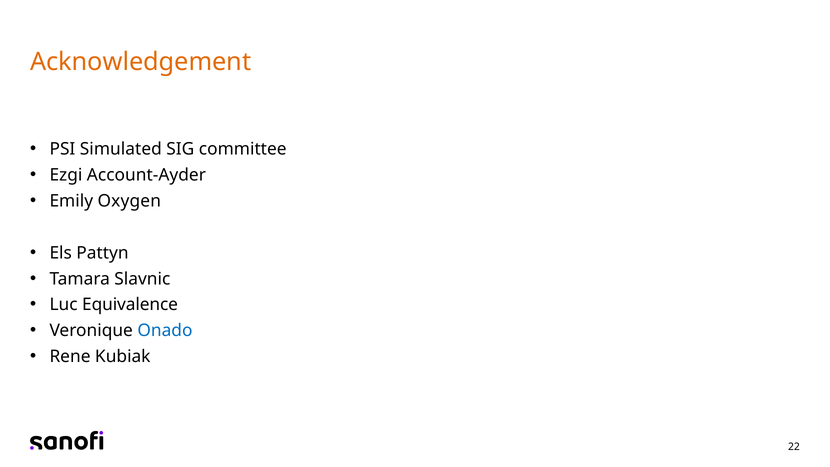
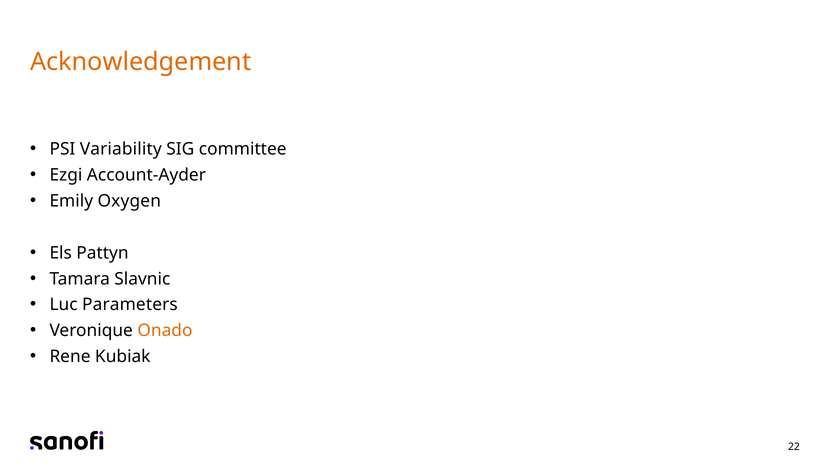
Simulated: Simulated -> Variability
Equivalence: Equivalence -> Parameters
Onado colour: blue -> orange
